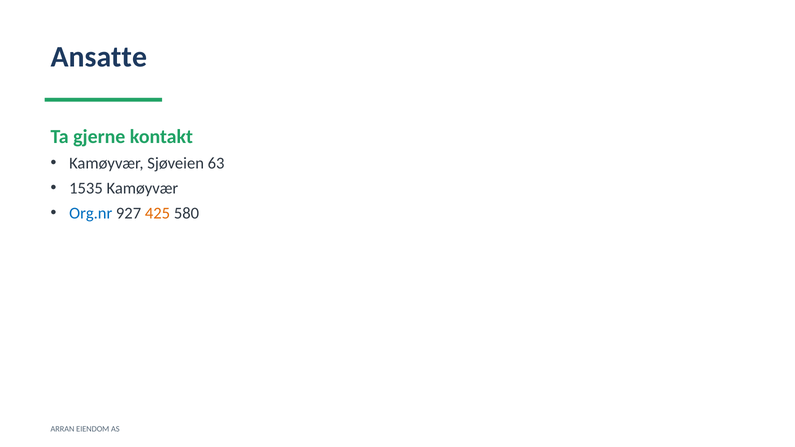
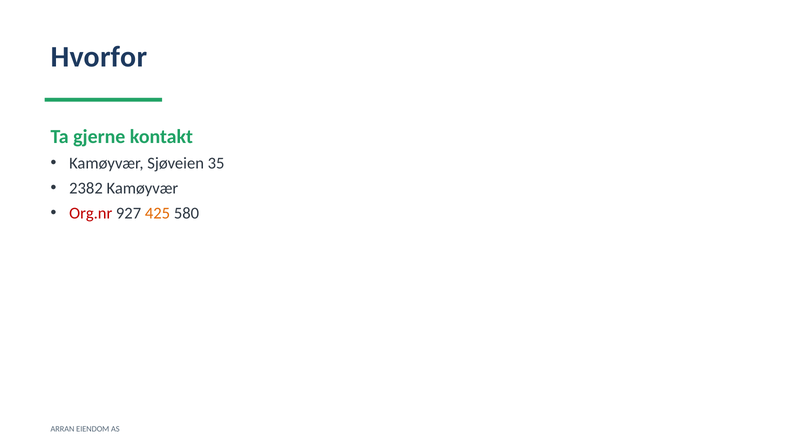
Ansatte: Ansatte -> Hvorfor
63: 63 -> 35
1535: 1535 -> 2382
Org.nr colour: blue -> red
